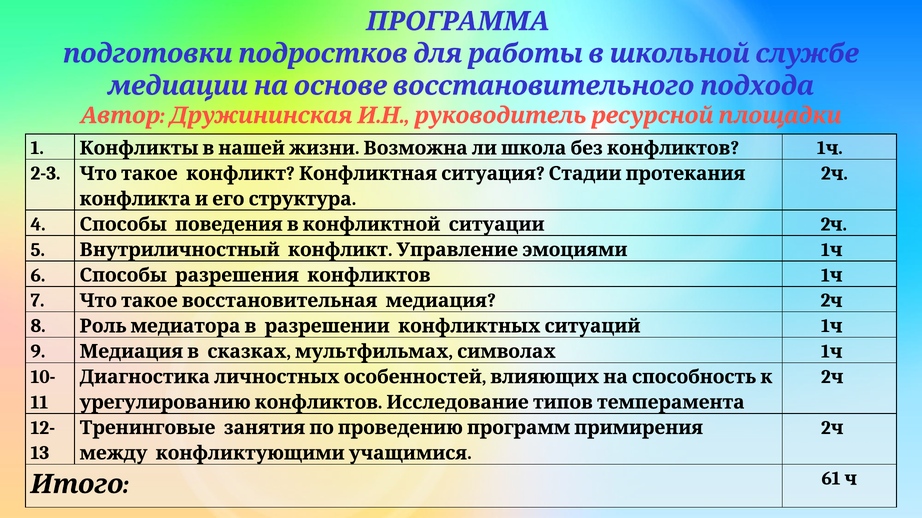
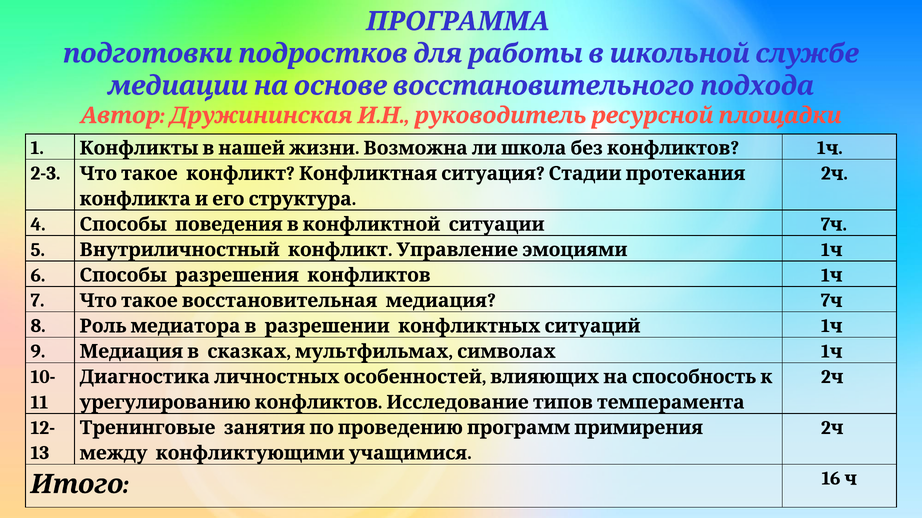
2 at (826, 225): 2 -> 7
2 at (826, 301): 2 -> 7
61: 61 -> 16
